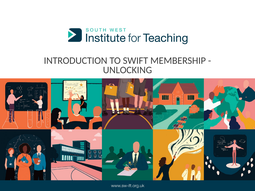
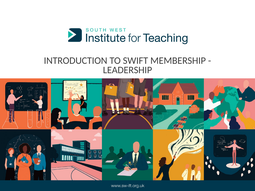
UNLOCKING: UNLOCKING -> LEADERSHIP
